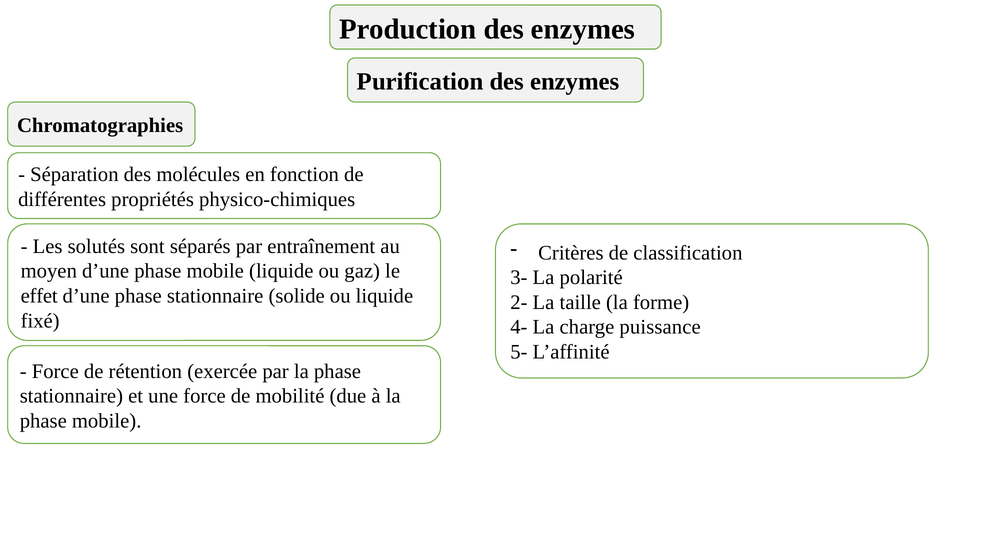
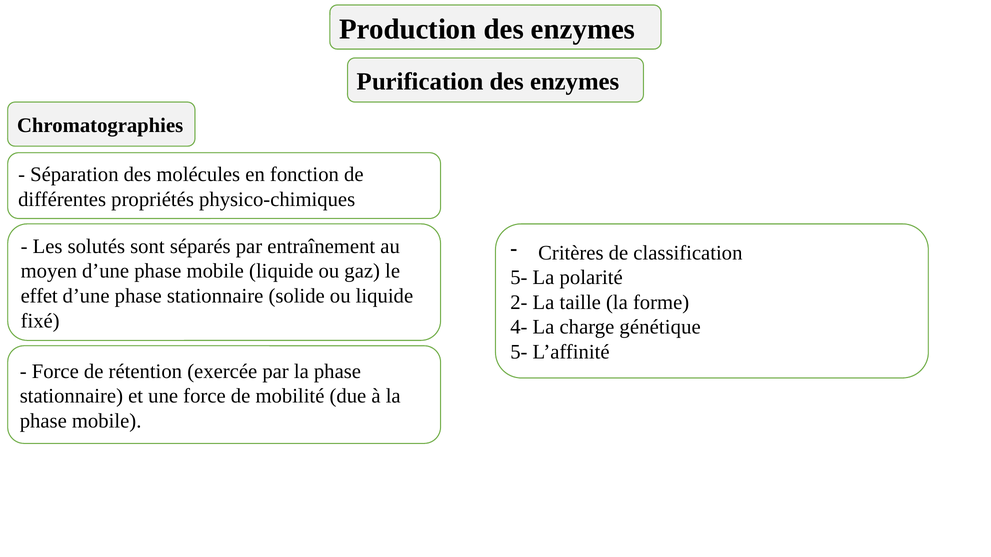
3- at (519, 278): 3- -> 5-
puissance: puissance -> génétique
